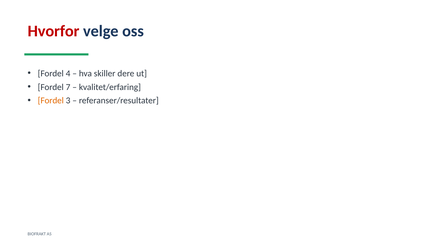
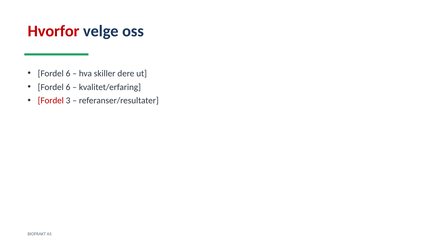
4 at (68, 74): 4 -> 6
7 at (68, 87): 7 -> 6
Fordel at (51, 101) colour: orange -> red
